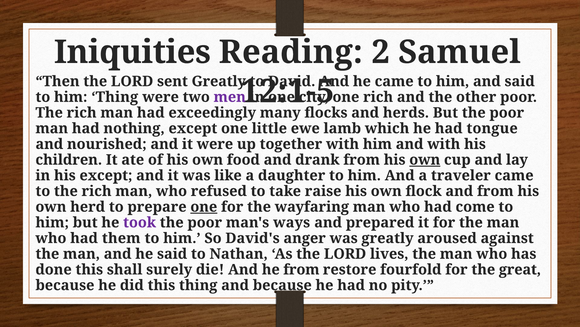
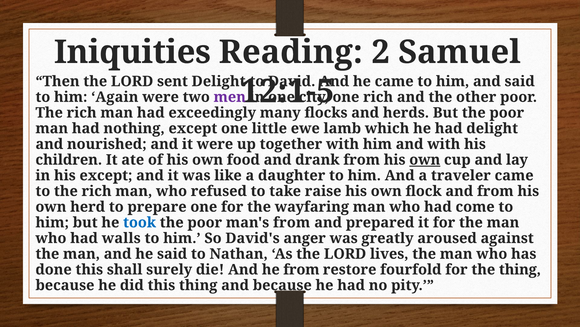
sent Greatly: Greatly -> Delight
him Thing: Thing -> Again
had tongue: tongue -> delight
one at (204, 206) underline: present -> none
took colour: purple -> blue
man's ways: ways -> from
them: them -> walls
the great: great -> thing
